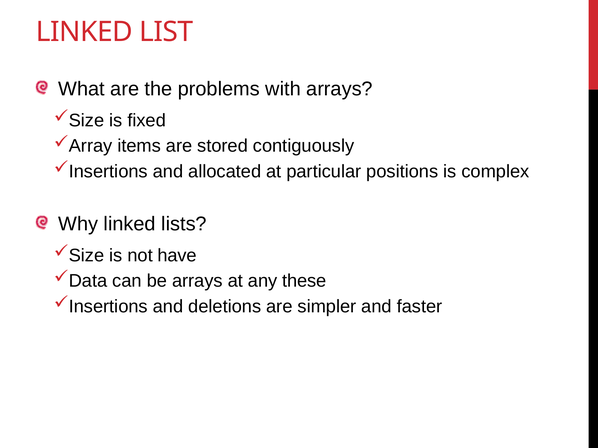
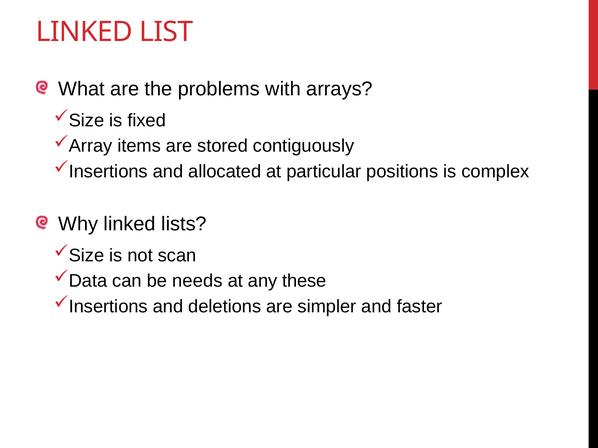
have: have -> scan
be arrays: arrays -> needs
